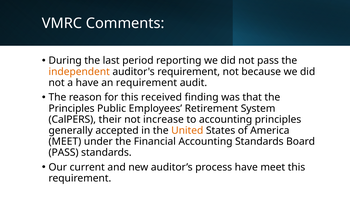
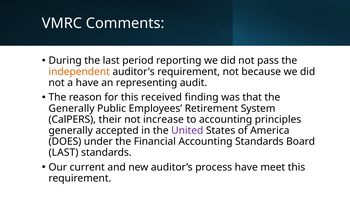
an requirement: requirement -> representing
Principles at (72, 108): Principles -> Generally
United colour: orange -> purple
MEET at (65, 141): MEET -> DOES
PASS at (64, 152): PASS -> LAST
